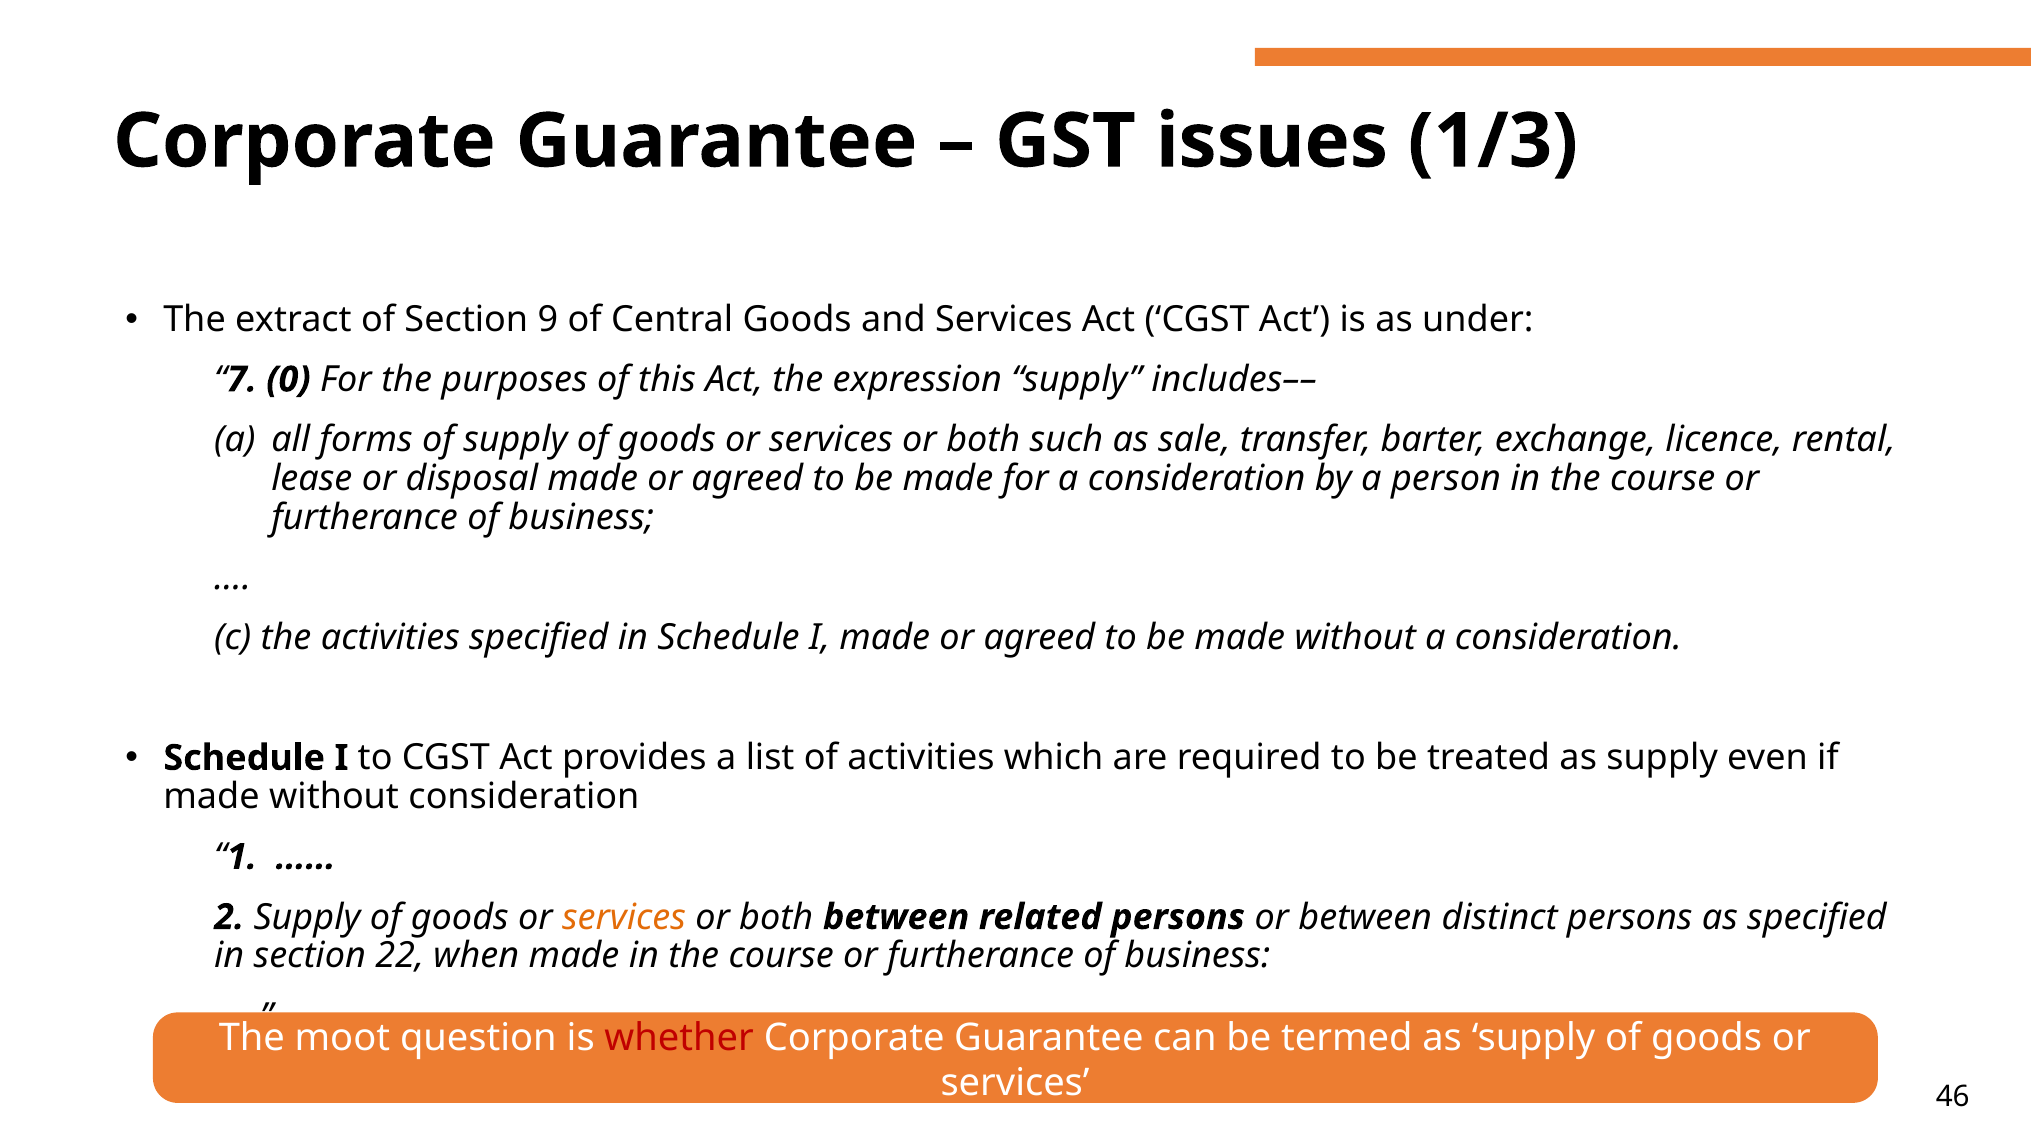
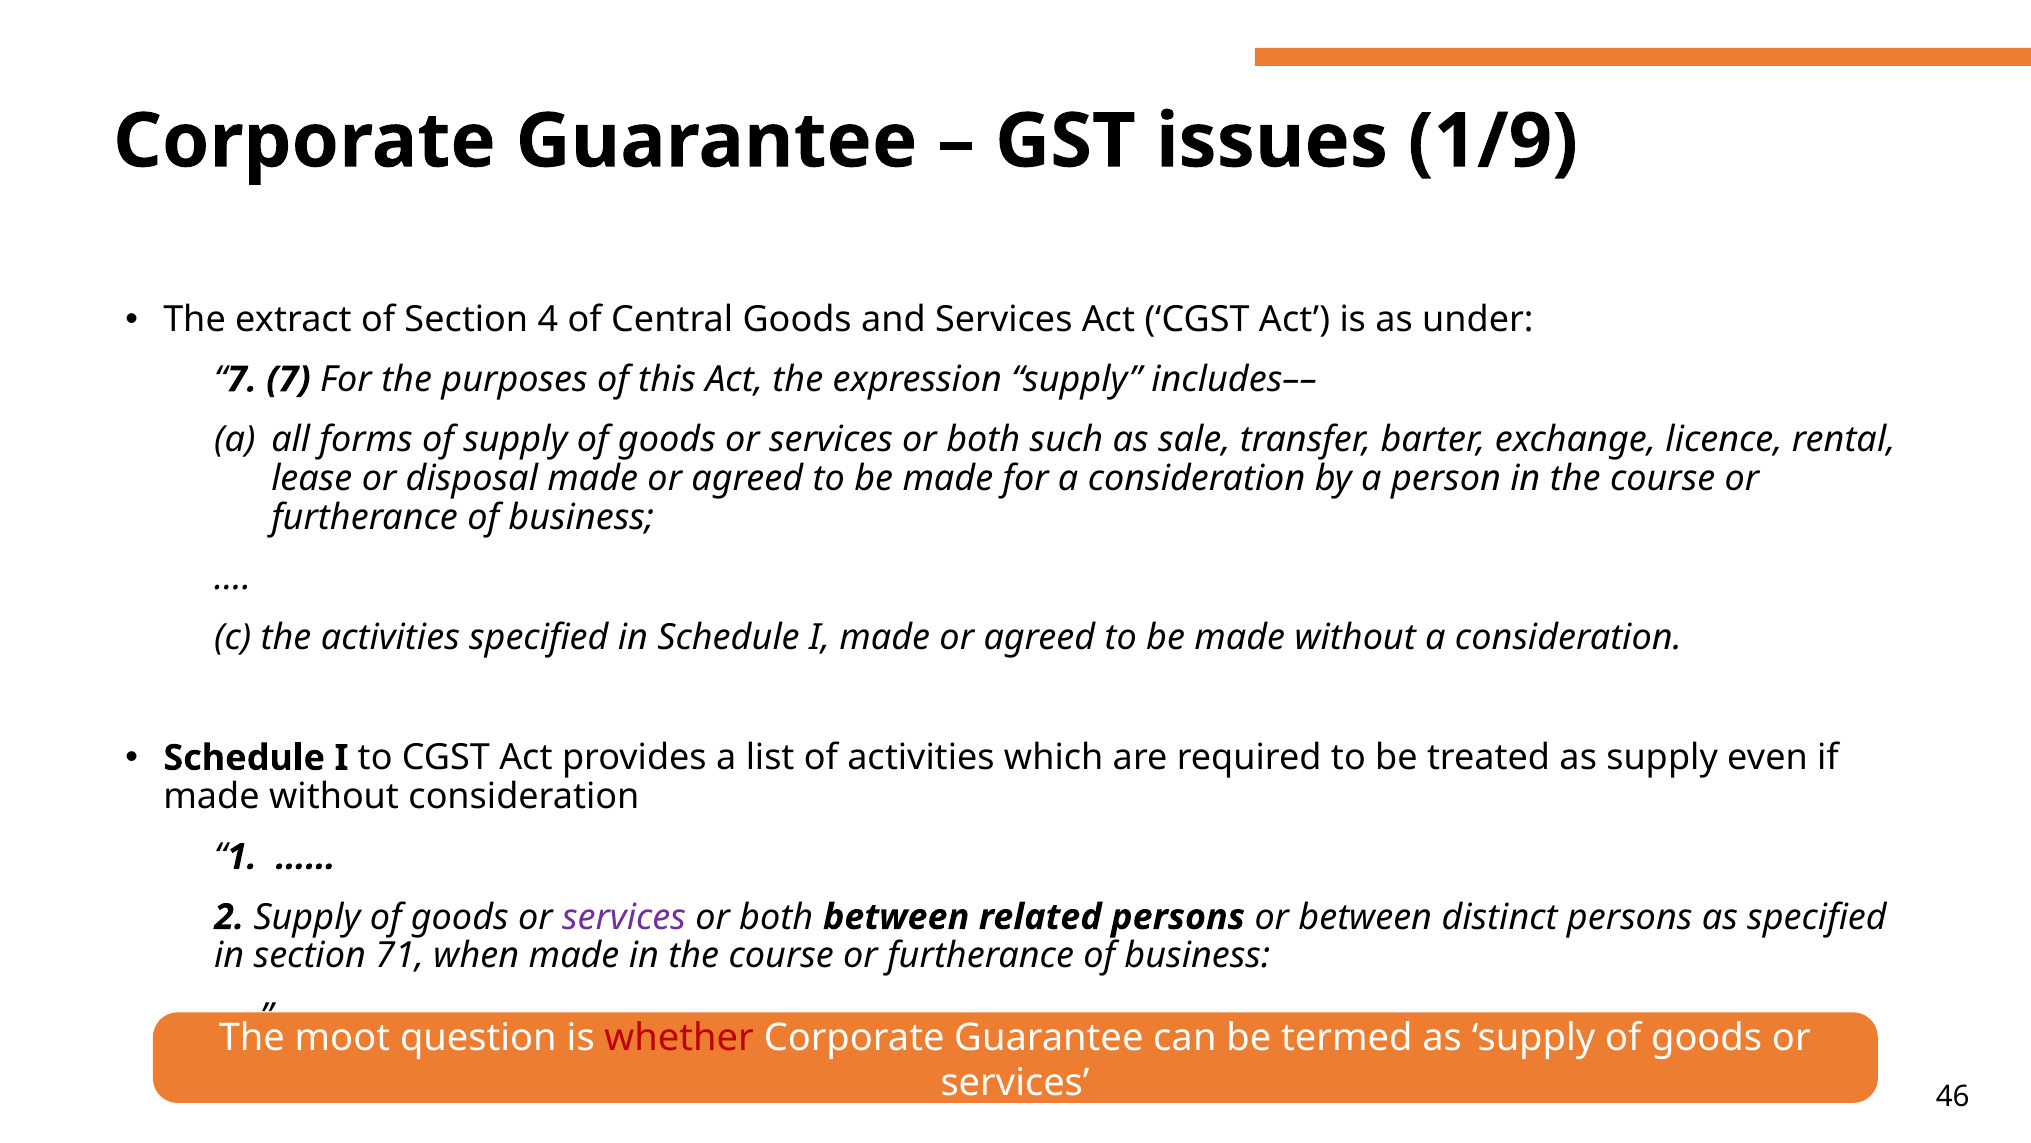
1/3: 1/3 -> 1/9
9: 9 -> 4
7 0: 0 -> 7
services at (624, 917) colour: orange -> purple
22: 22 -> 71
